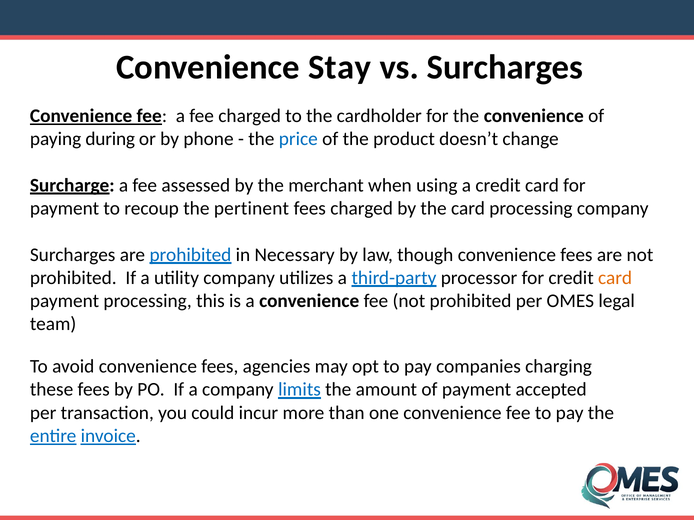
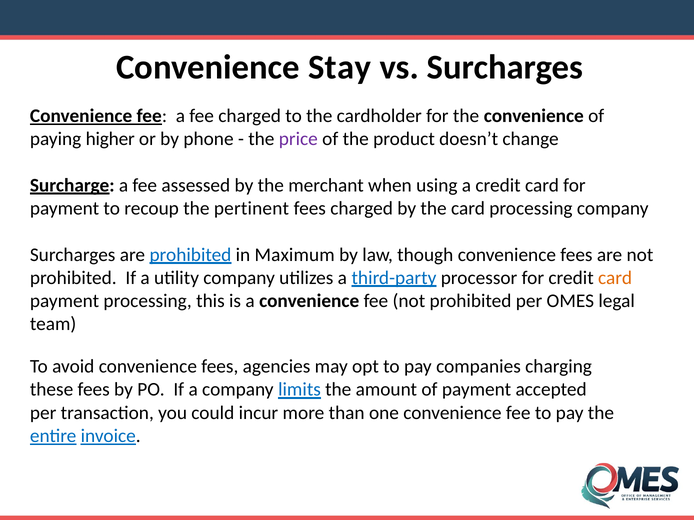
during: during -> higher
price colour: blue -> purple
Necessary: Necessary -> Maximum
